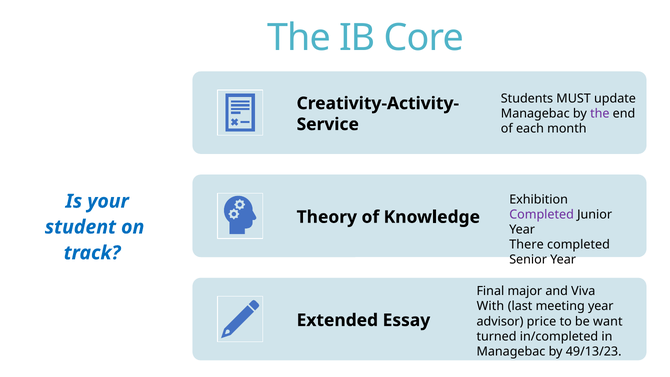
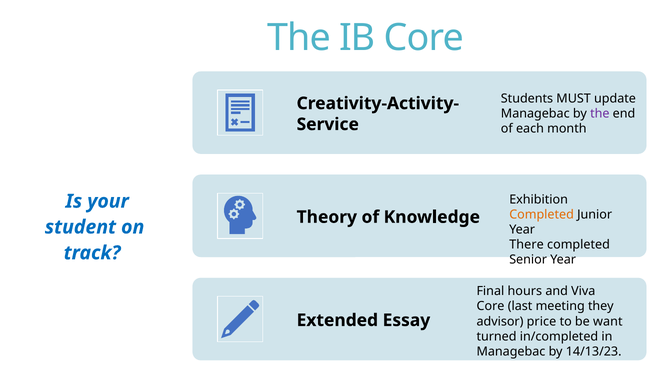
Completed at (542, 214) colour: purple -> orange
major: major -> hours
With at (490, 306): With -> Core
meeting year: year -> they
49/13/23: 49/13/23 -> 14/13/23
